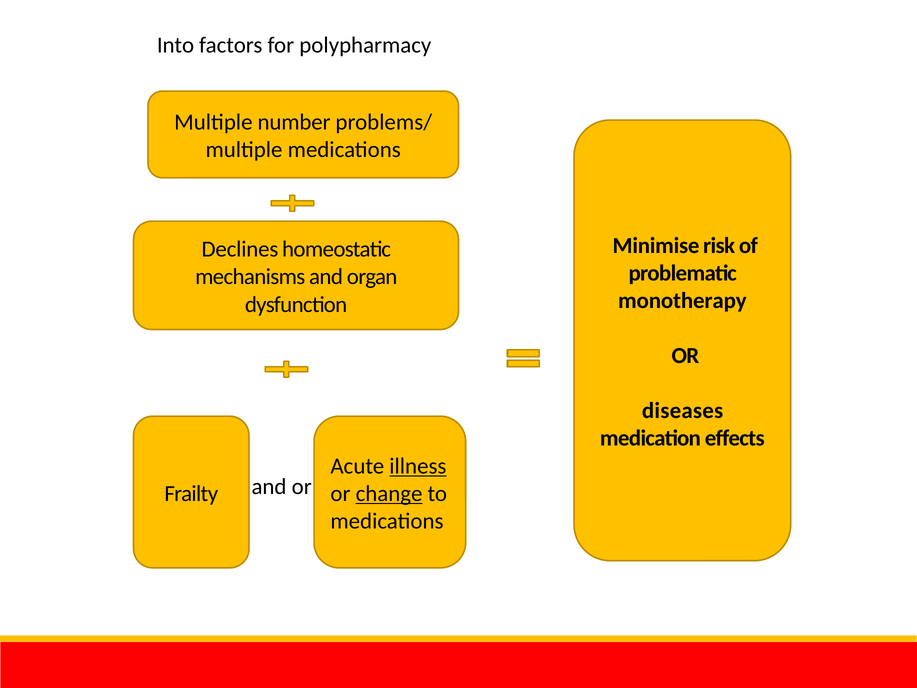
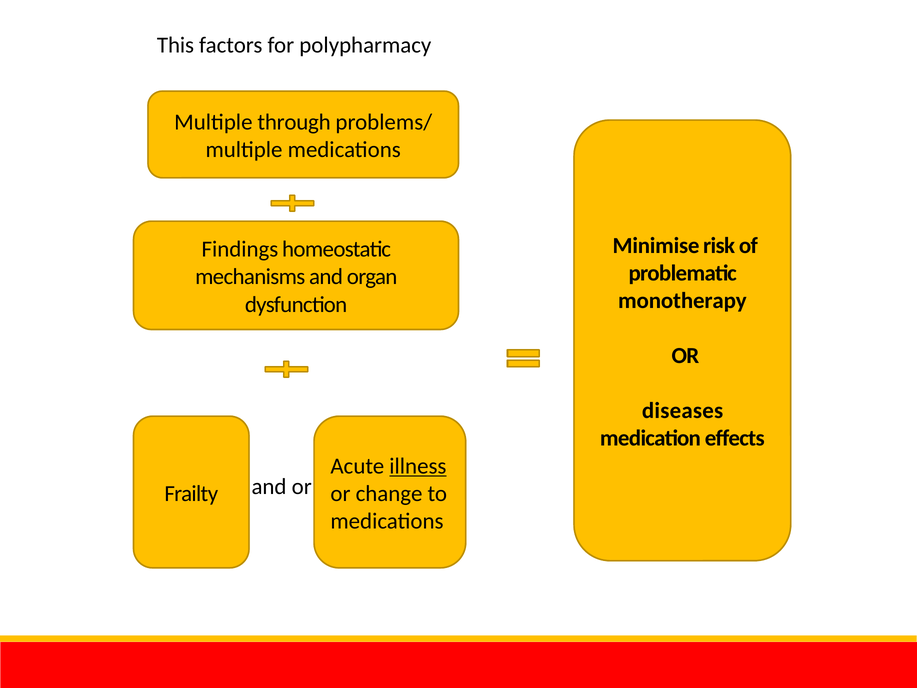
Into: Into -> This
number: number -> through
Declines: Declines -> Findings
change underline: present -> none
